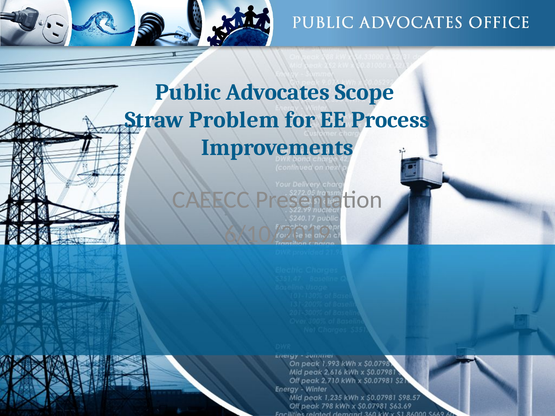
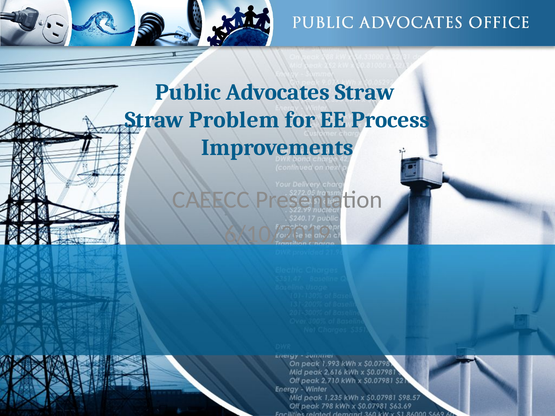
Advocates Scope: Scope -> Straw
